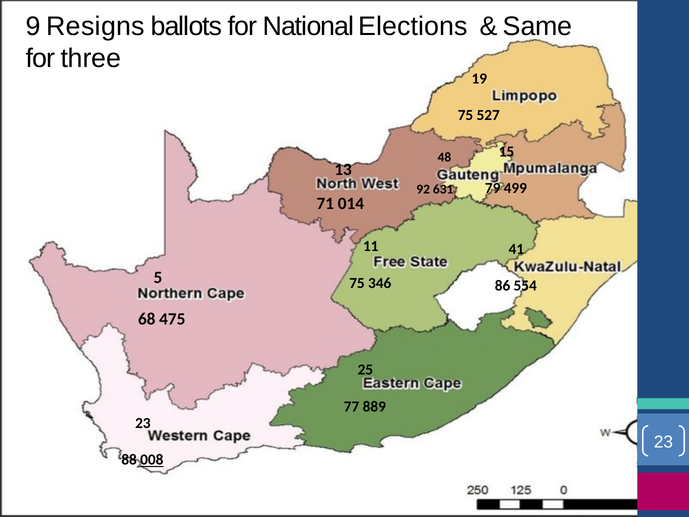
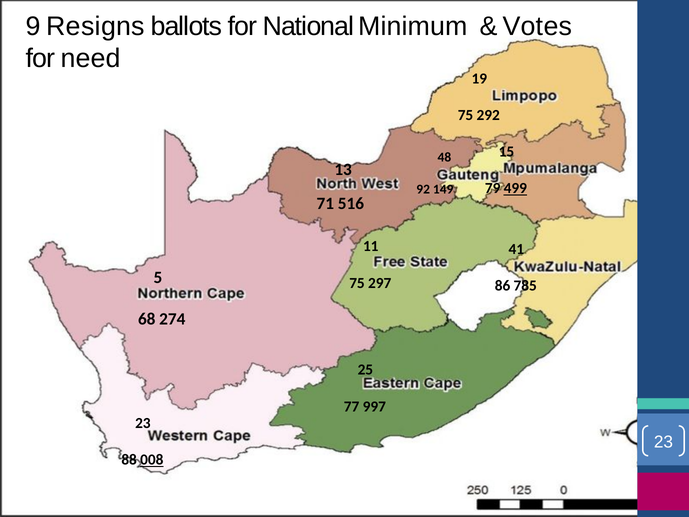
Elections: Elections -> Minimum
Same: Same -> Votes
three: three -> need
527: 527 -> 292
499 underline: none -> present
631: 631 -> 149
014: 014 -> 516
346: 346 -> 297
554: 554 -> 785
475: 475 -> 274
889: 889 -> 997
